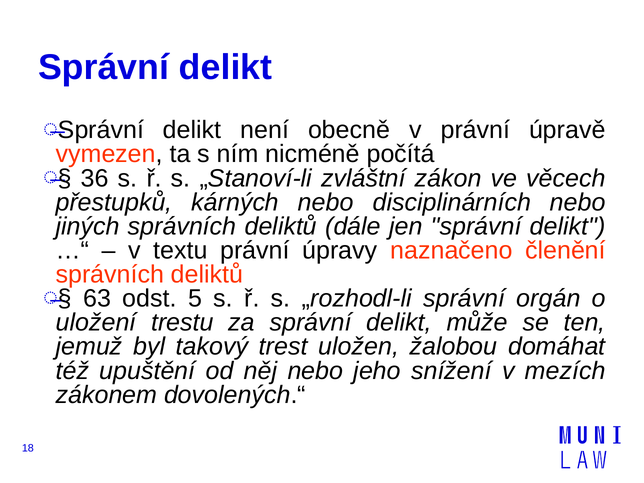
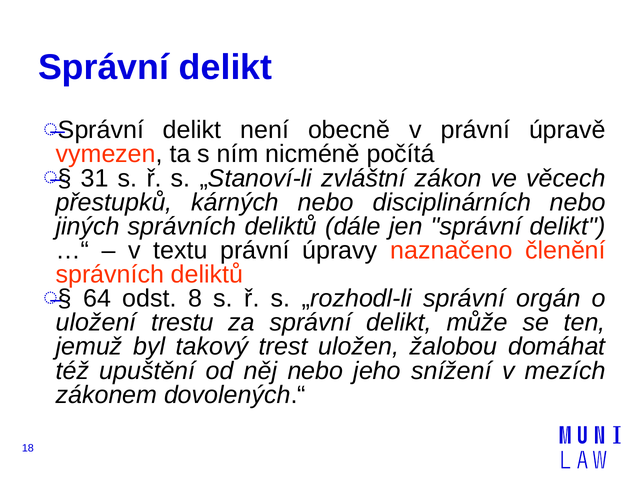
36: 36 -> 31
63: 63 -> 64
5: 5 -> 8
